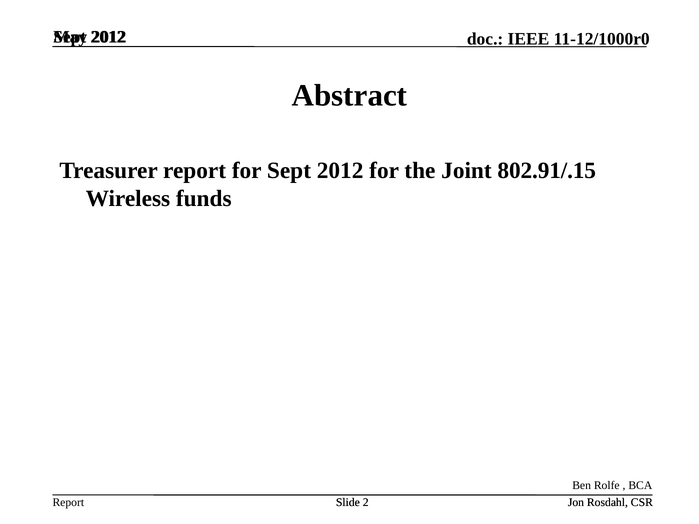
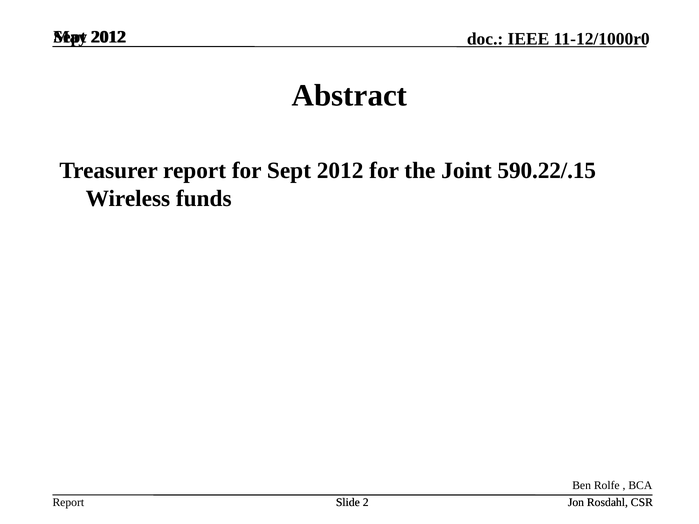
802.91/.15: 802.91/.15 -> 590.22/.15
